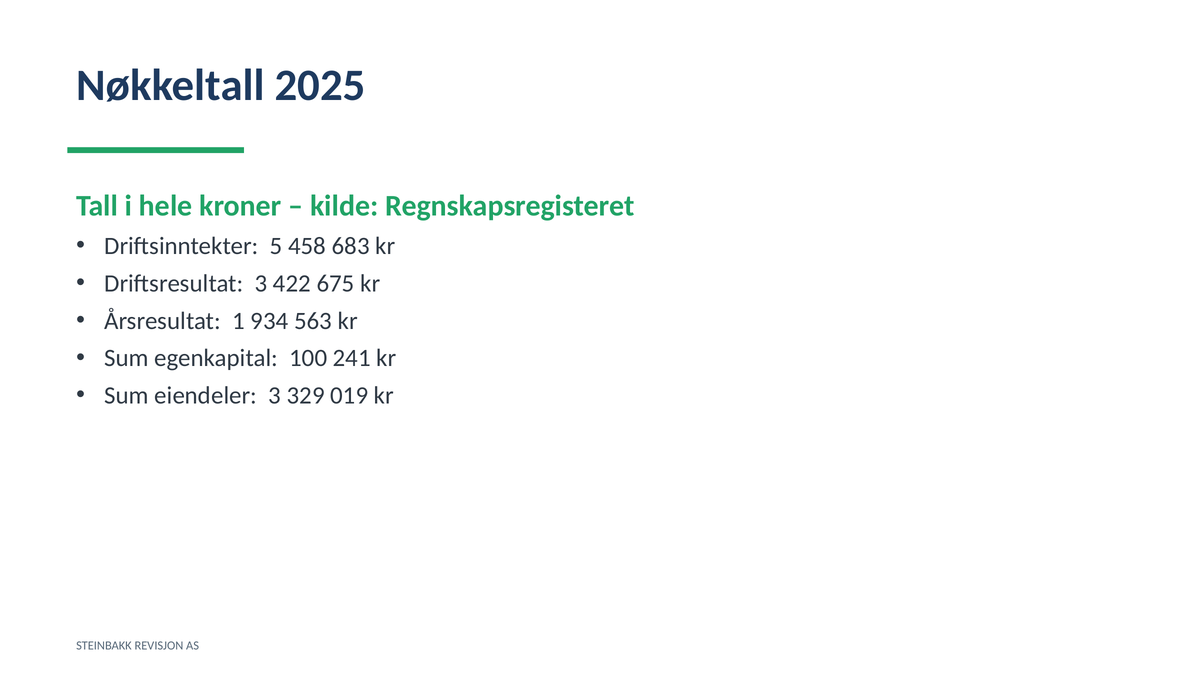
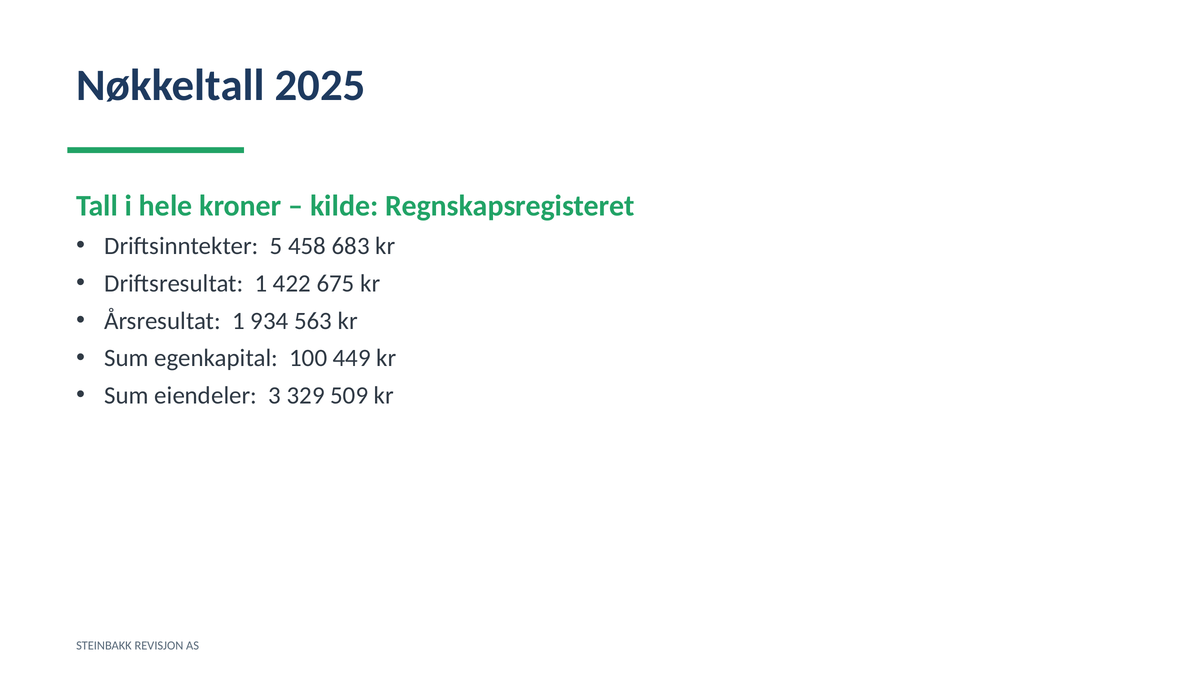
Driftsresultat 3: 3 -> 1
241: 241 -> 449
019: 019 -> 509
